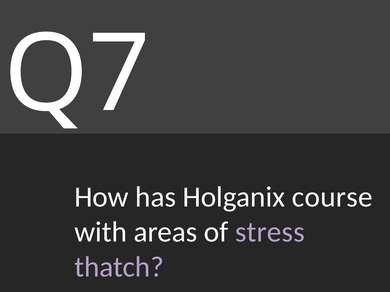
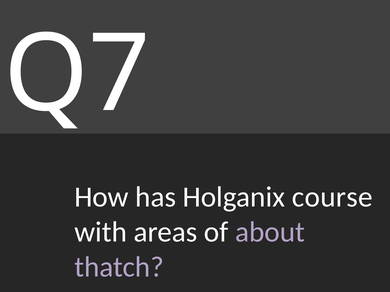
stress: stress -> about
